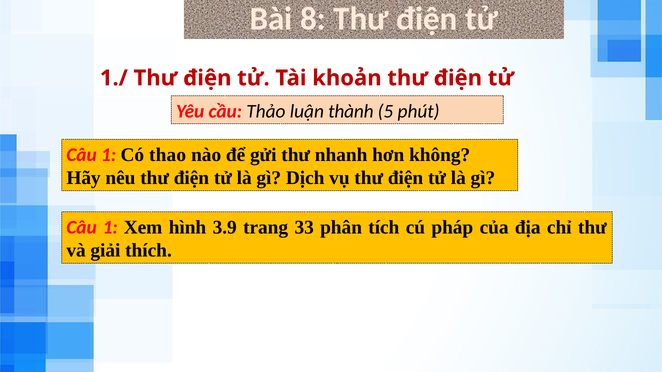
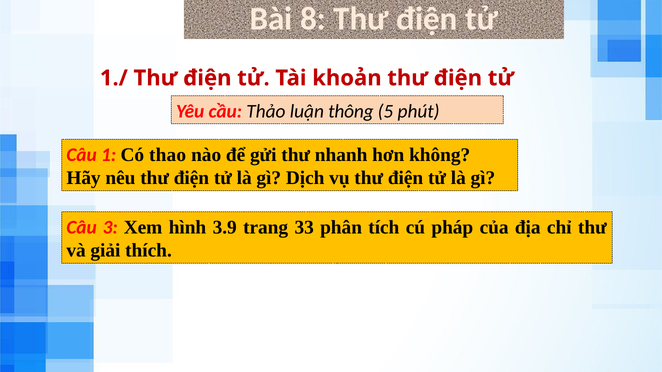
thành: thành -> thông
1 at (110, 228): 1 -> 3
